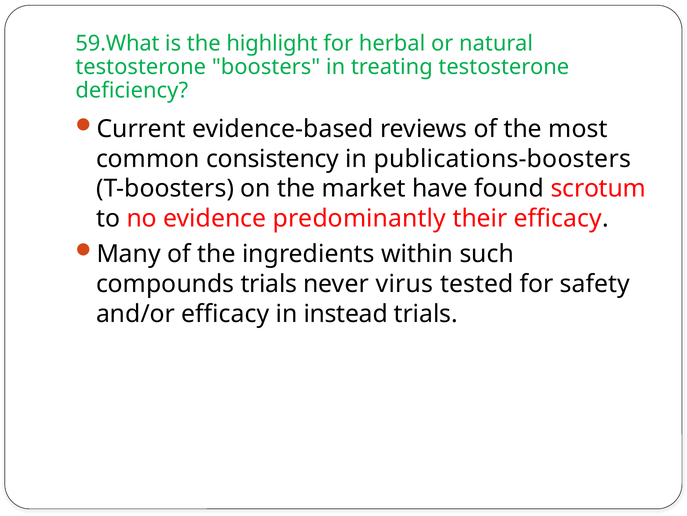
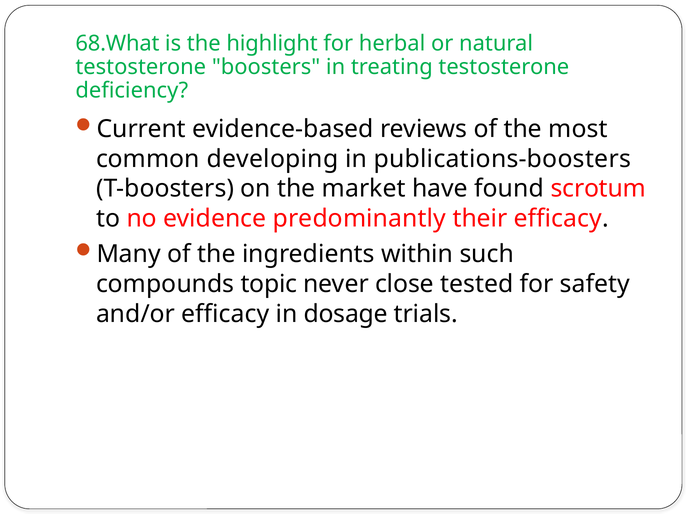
59.What: 59.What -> 68.What
consistency: consistency -> developing
compounds trials: trials -> topic
virus: virus -> close
instead: instead -> dosage
